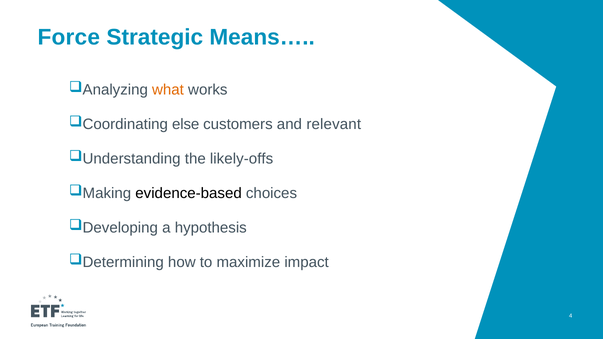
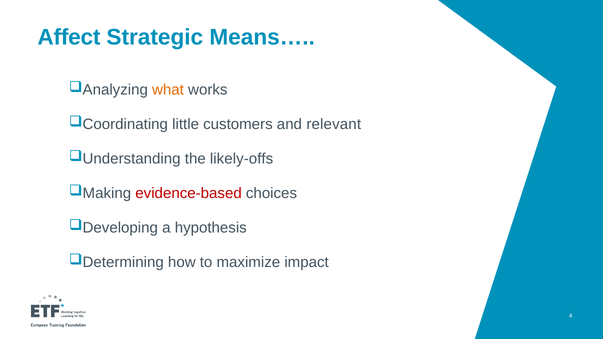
Force: Force -> Affect
else: else -> little
evidence-based colour: black -> red
